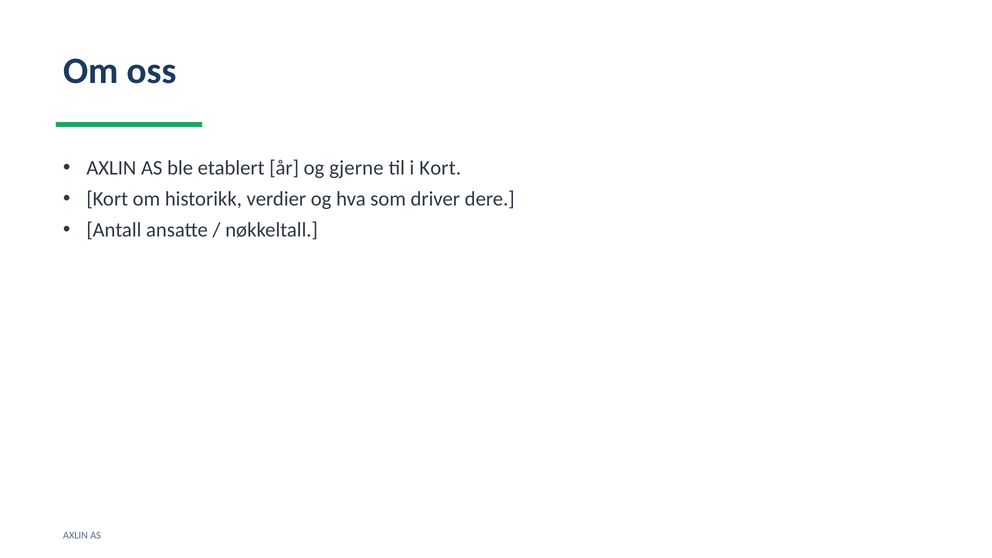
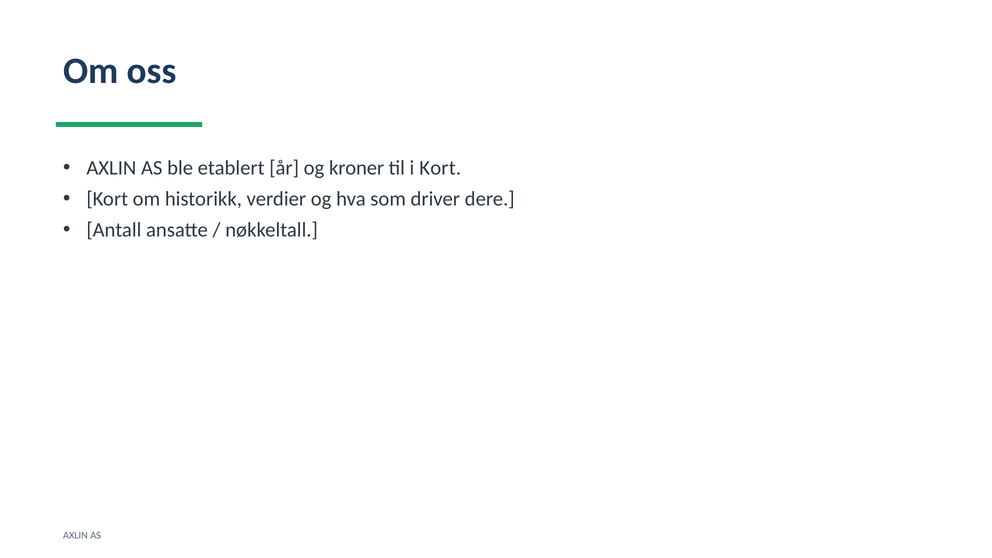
gjerne: gjerne -> kroner
